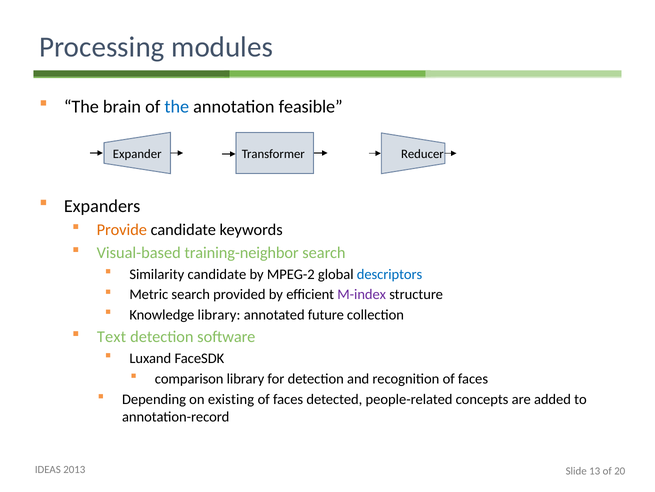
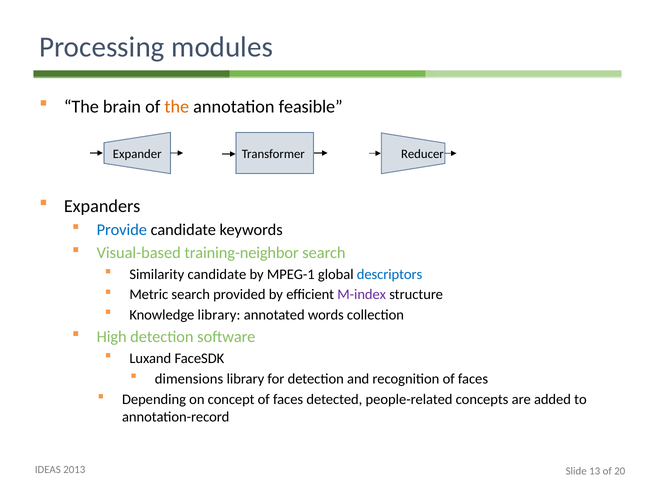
the at (177, 106) colour: blue -> orange
Provide colour: orange -> blue
MPEG-2: MPEG-2 -> MPEG-1
future: future -> words
Text: Text -> High
comparison: comparison -> dimensions
existing: existing -> concept
